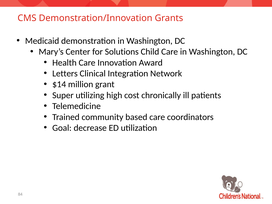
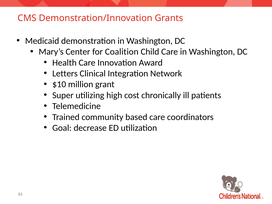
Solutions: Solutions -> Coalition
$14: $14 -> $10
